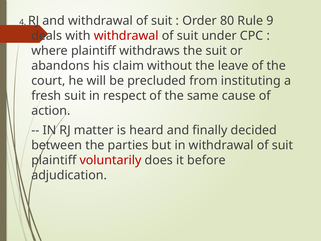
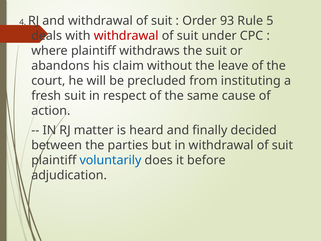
80: 80 -> 93
9: 9 -> 5
voluntarily colour: red -> blue
